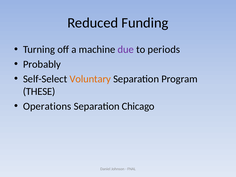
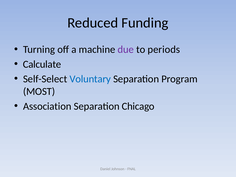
Probably: Probably -> Calculate
Voluntary colour: orange -> blue
THESE: THESE -> MOST
Operations: Operations -> Association
